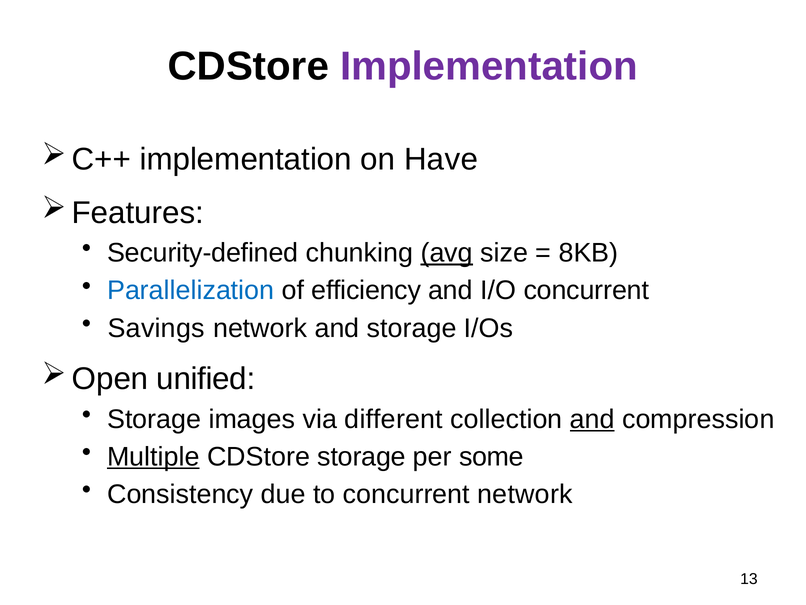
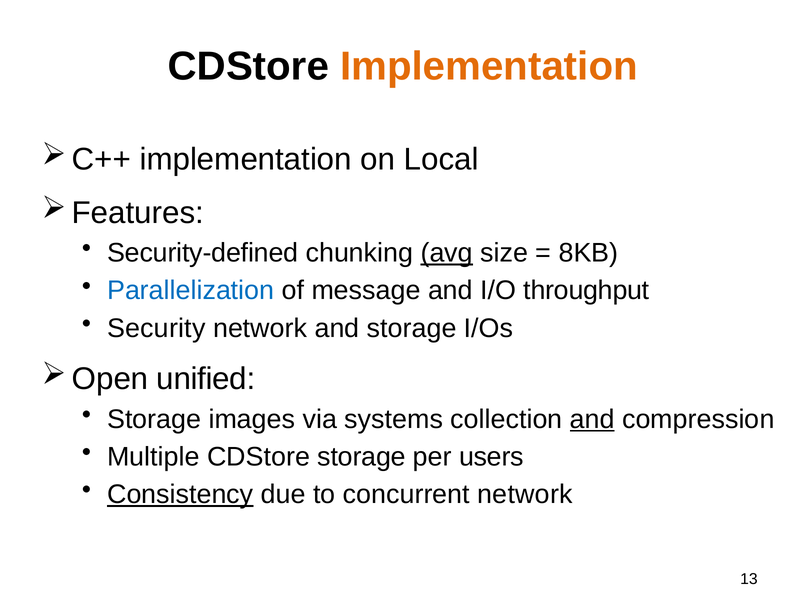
Implementation at (489, 67) colour: purple -> orange
Have: Have -> Local
efficiency: efficiency -> message
I/O concurrent: concurrent -> throughput
Savings: Savings -> Security
different: different -> systems
Multiple underline: present -> none
some: some -> users
Consistency underline: none -> present
